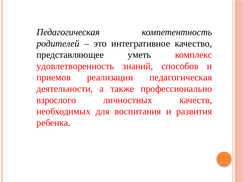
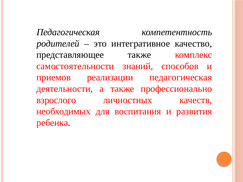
представляющее уметь: уметь -> также
удовлетворенность: удовлетворенность -> самостоятельности
